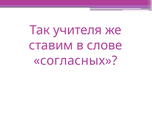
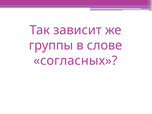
учителя: учителя -> зависит
ставим: ставим -> группы
